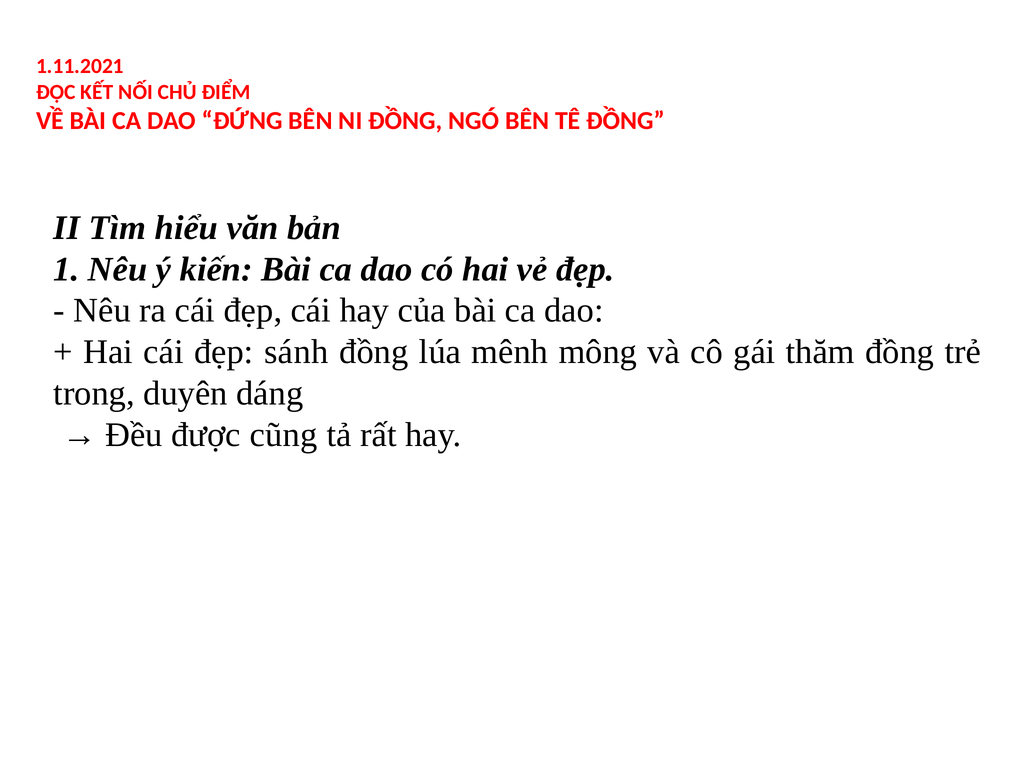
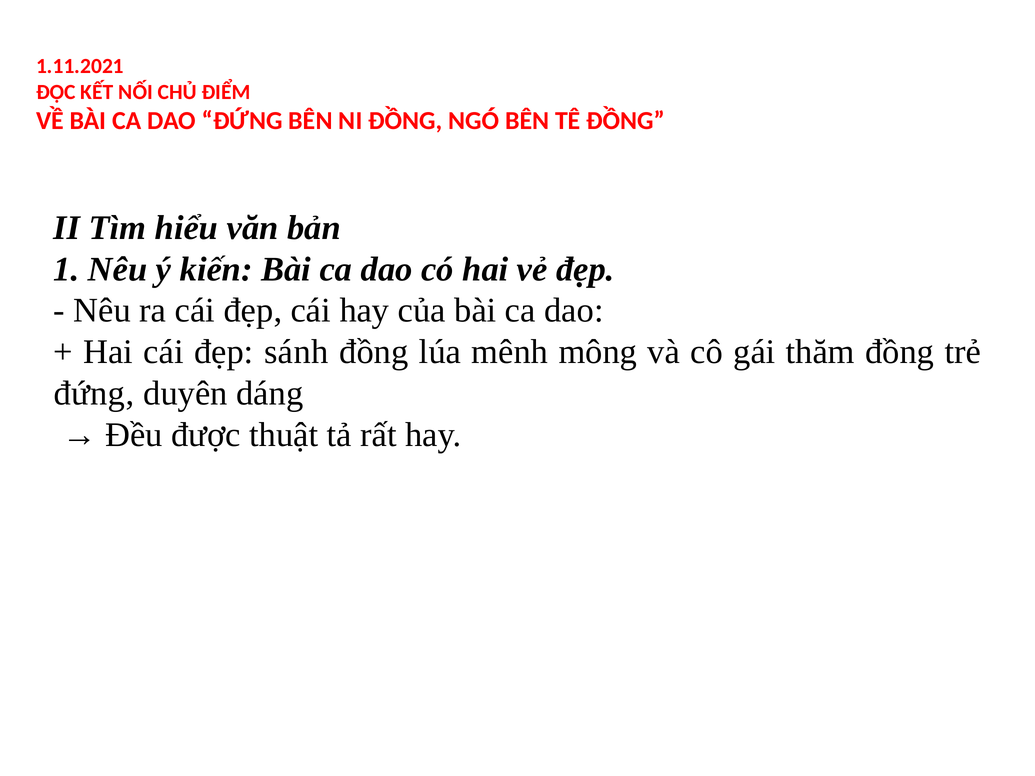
trong at (94, 393): trong -> đứng
cũng: cũng -> thuật
